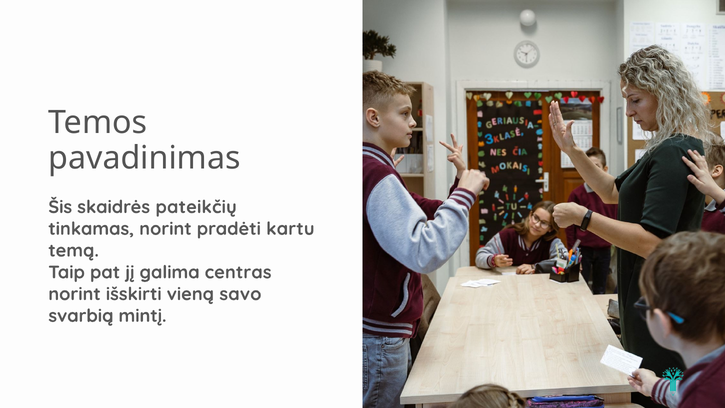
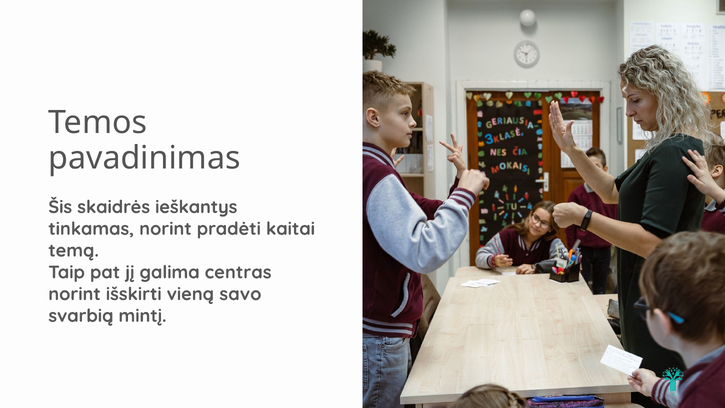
pateikčių: pateikčių -> ieškantys
kartu: kartu -> kaitai
